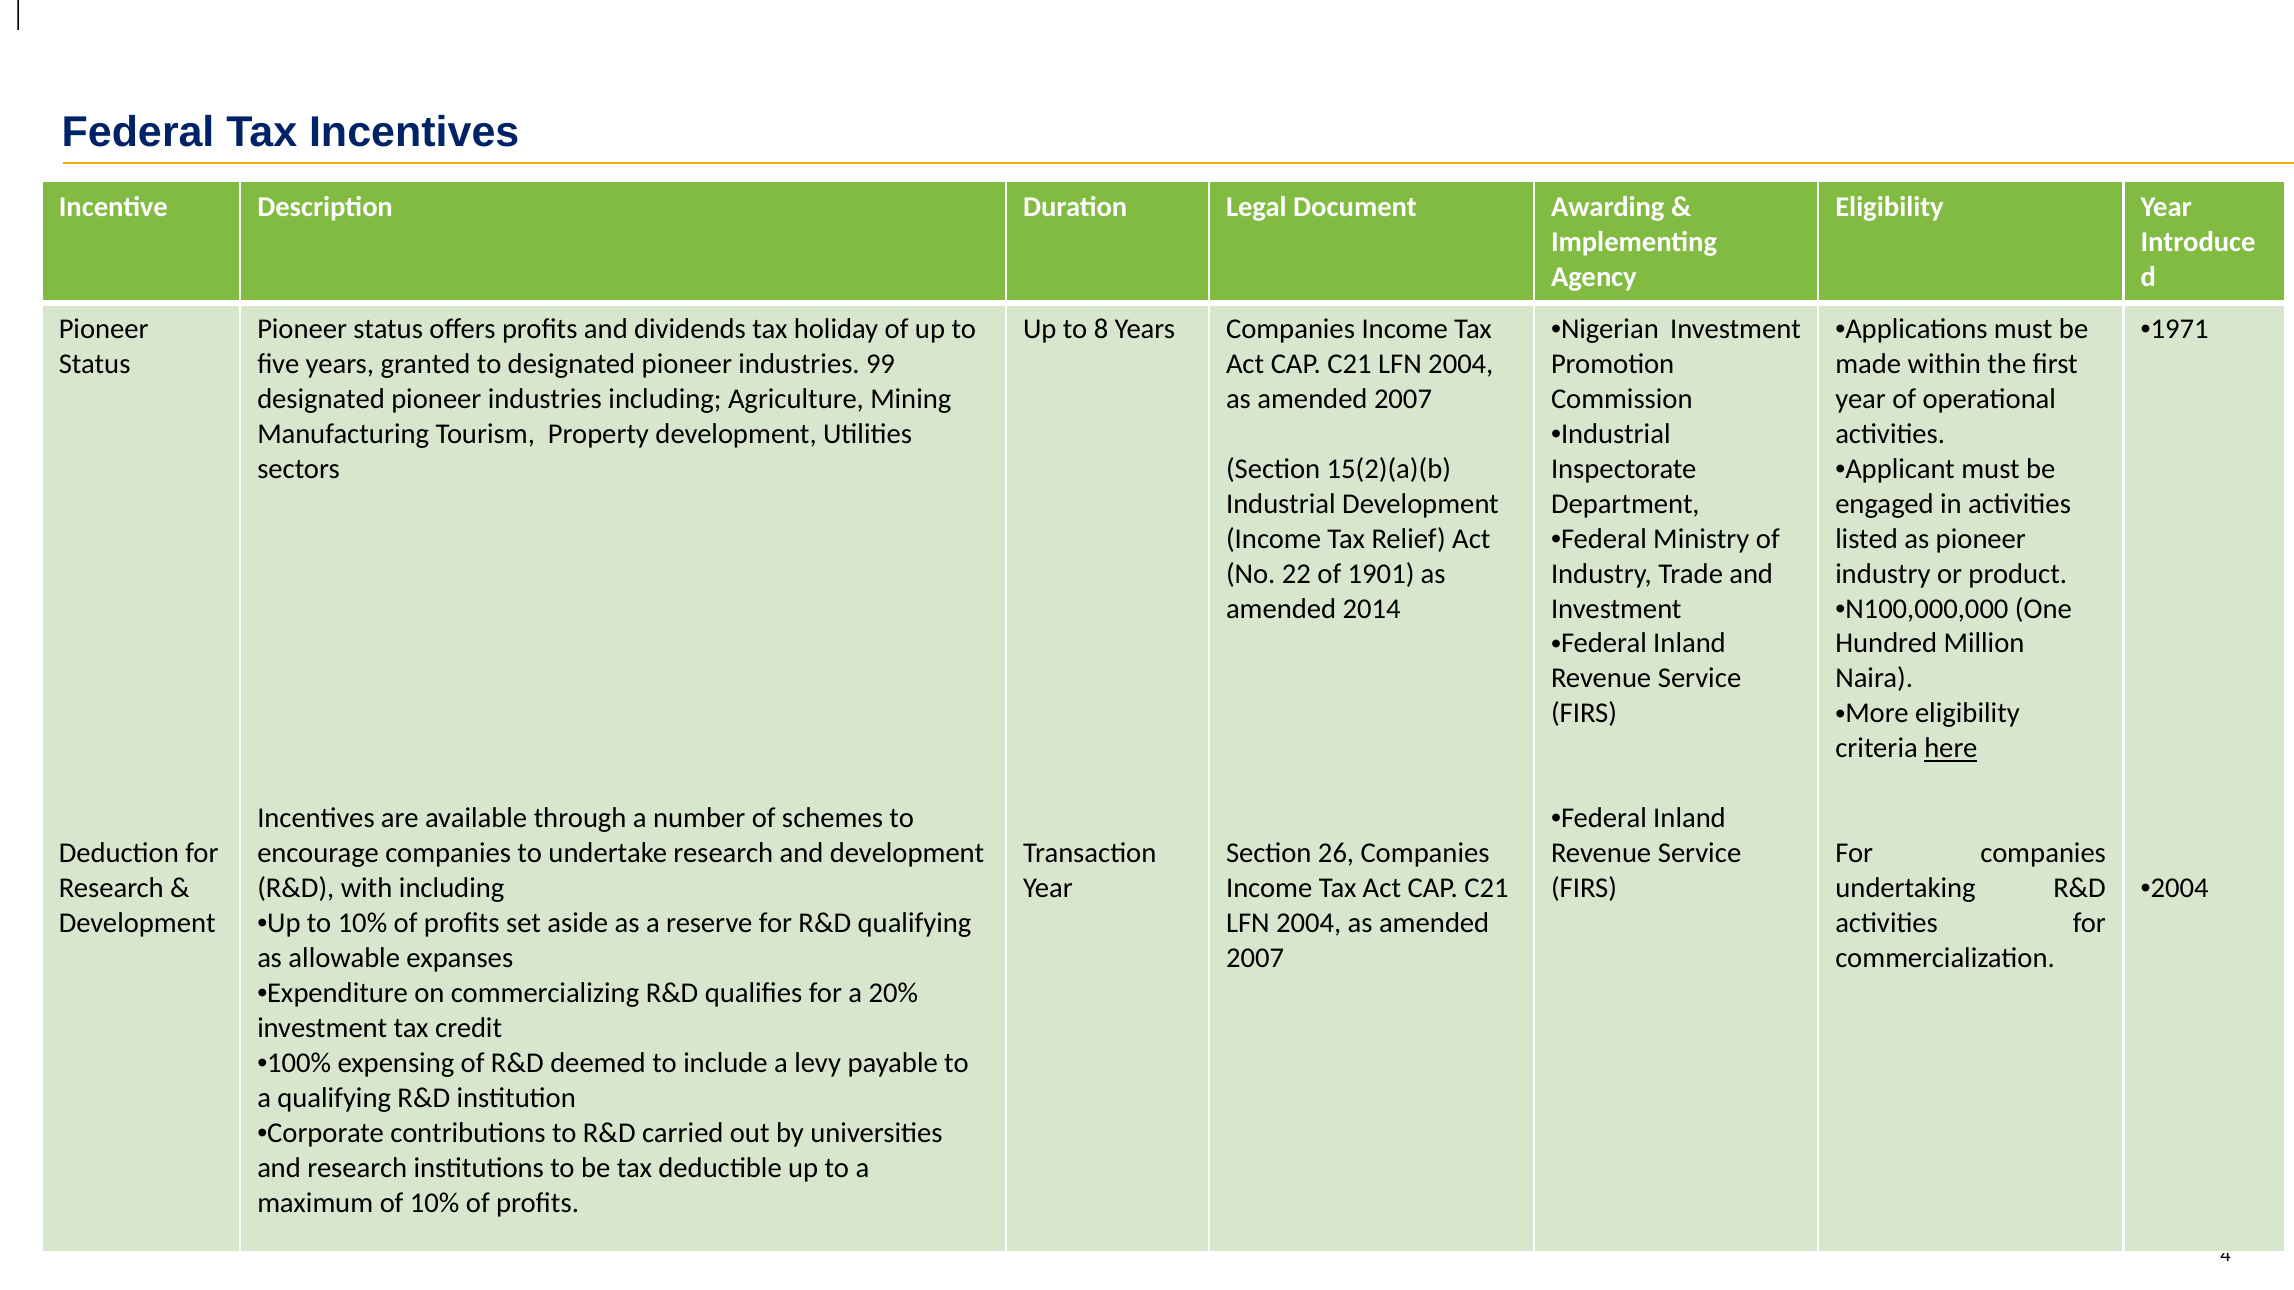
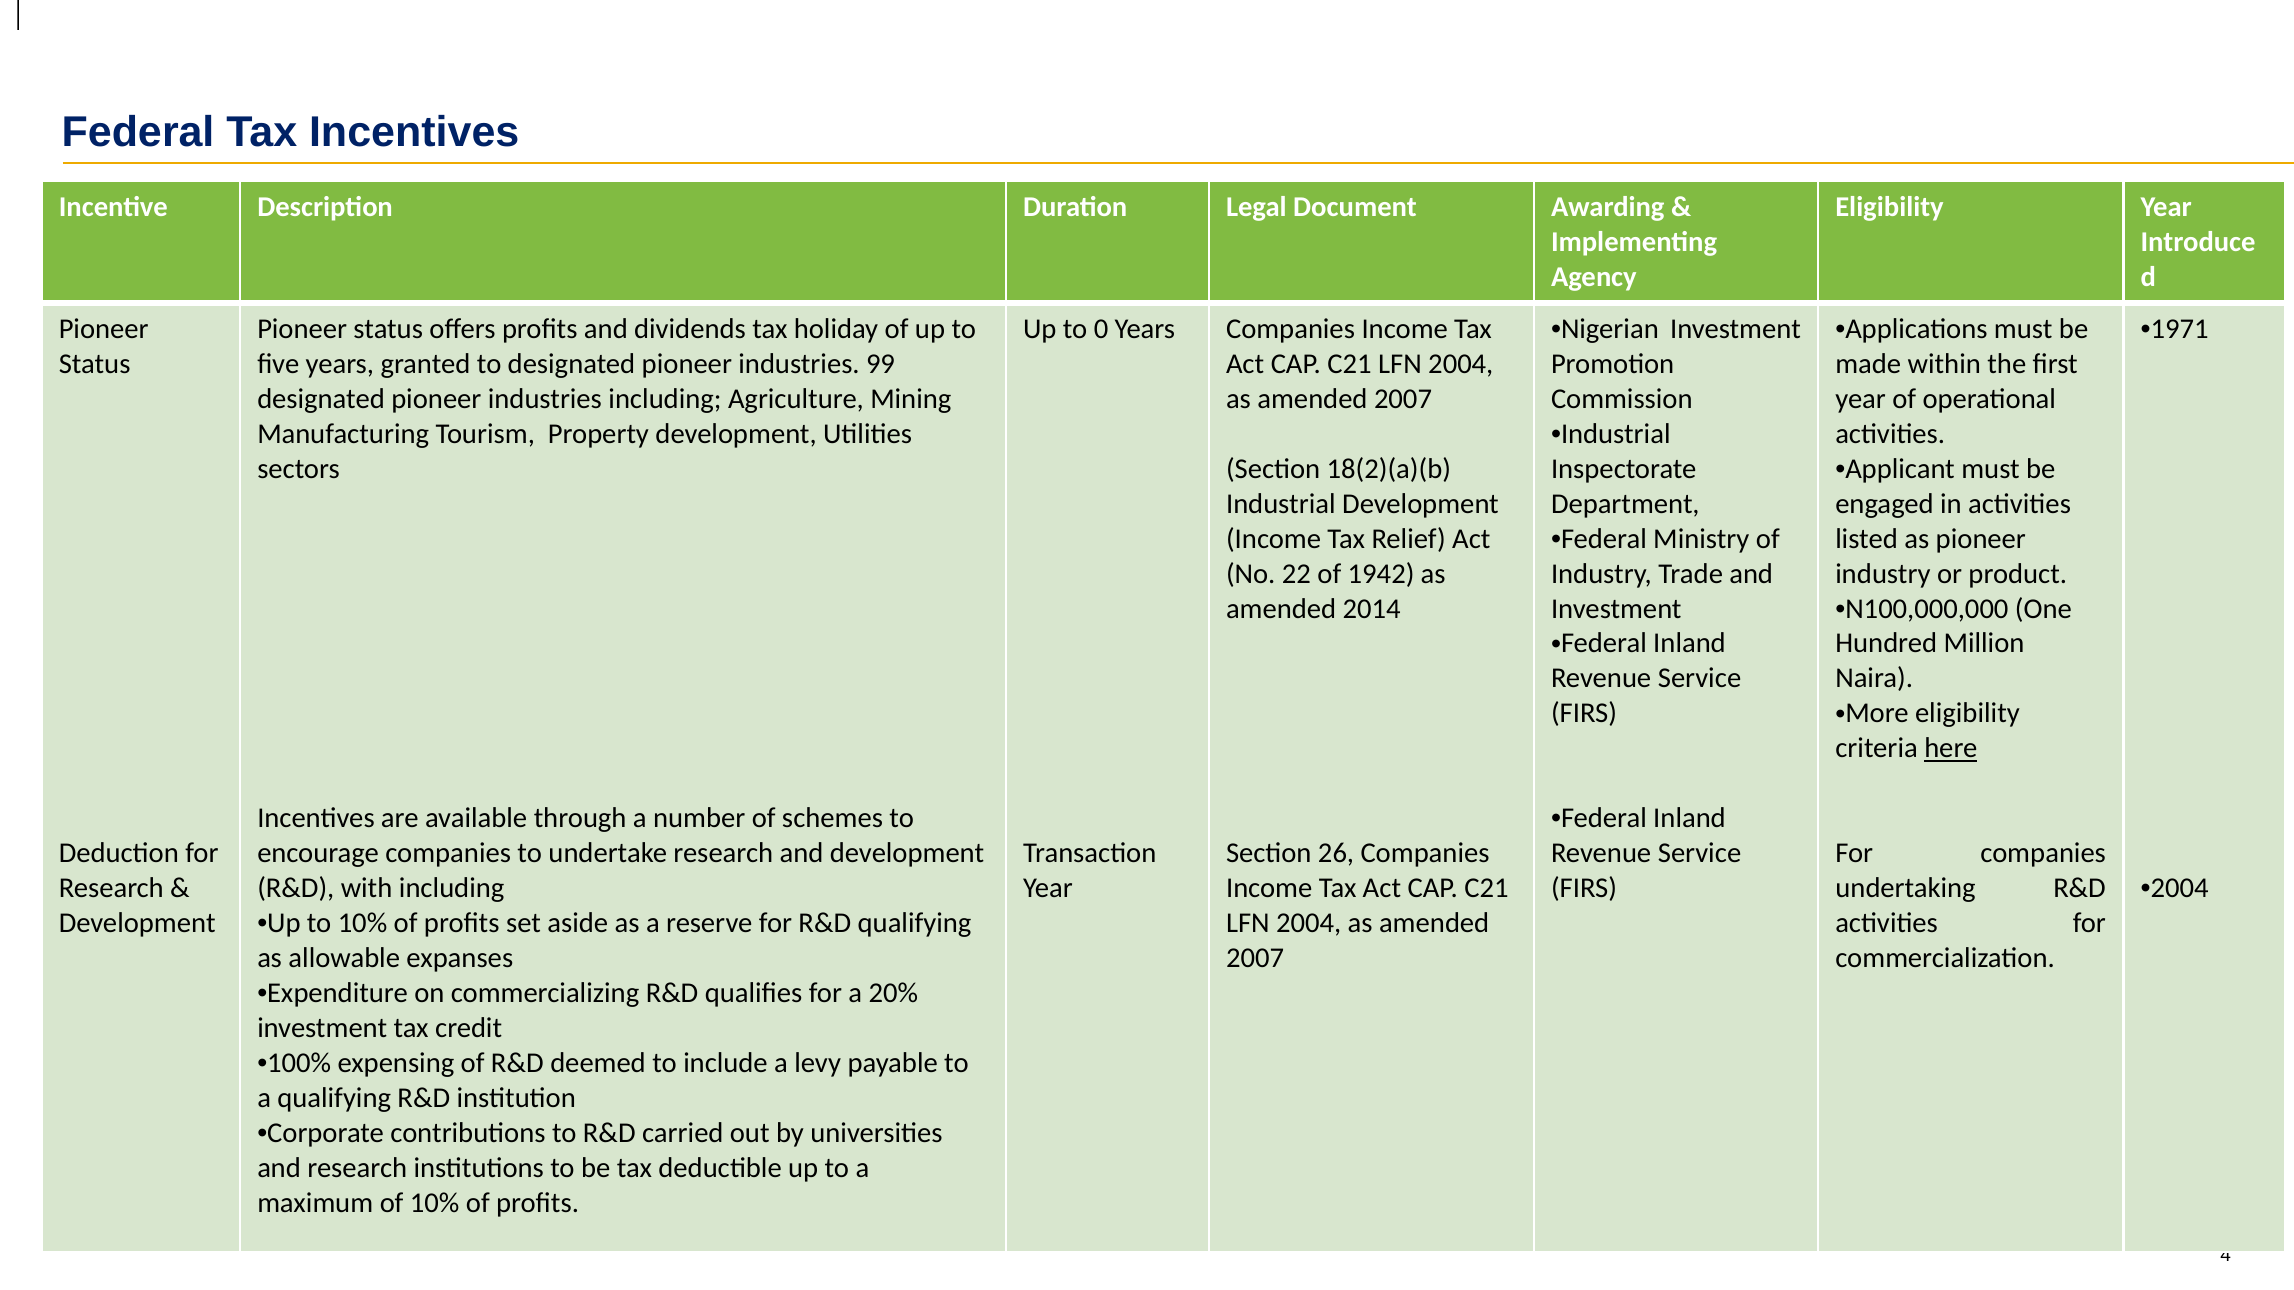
8: 8 -> 0
15(2)(a)(b: 15(2)(a)(b -> 18(2)(a)(b
1901: 1901 -> 1942
